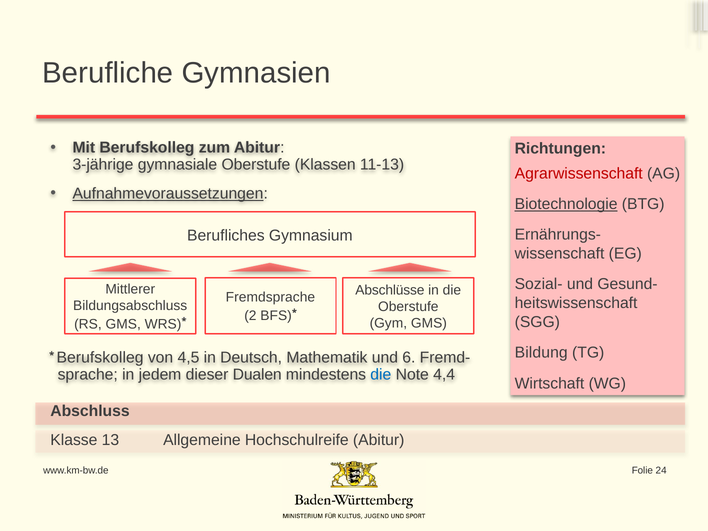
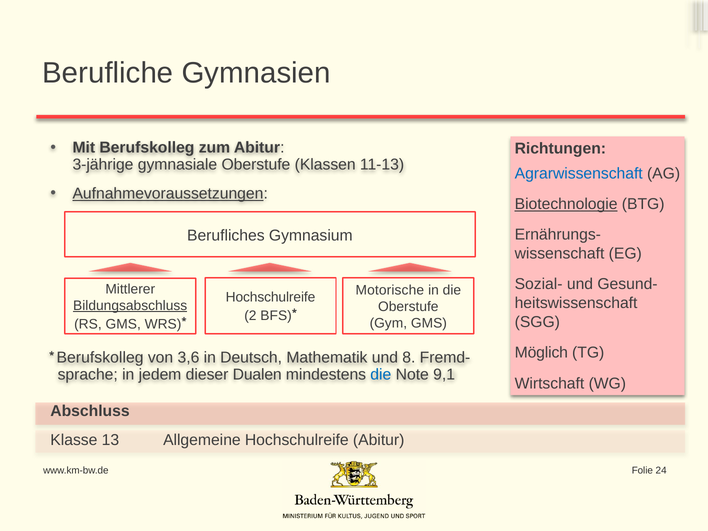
Agrarwissenschaft colour: red -> blue
Abschlüsse: Abschlüsse -> Motorische
Fremdsprache at (270, 297): Fremdsprache -> Hochschulreife
Bildungsabschluss underline: none -> present
Bildung: Bildung -> Möglich
4,5: 4,5 -> 3,6
6: 6 -> 8
4,4: 4,4 -> 9,1
